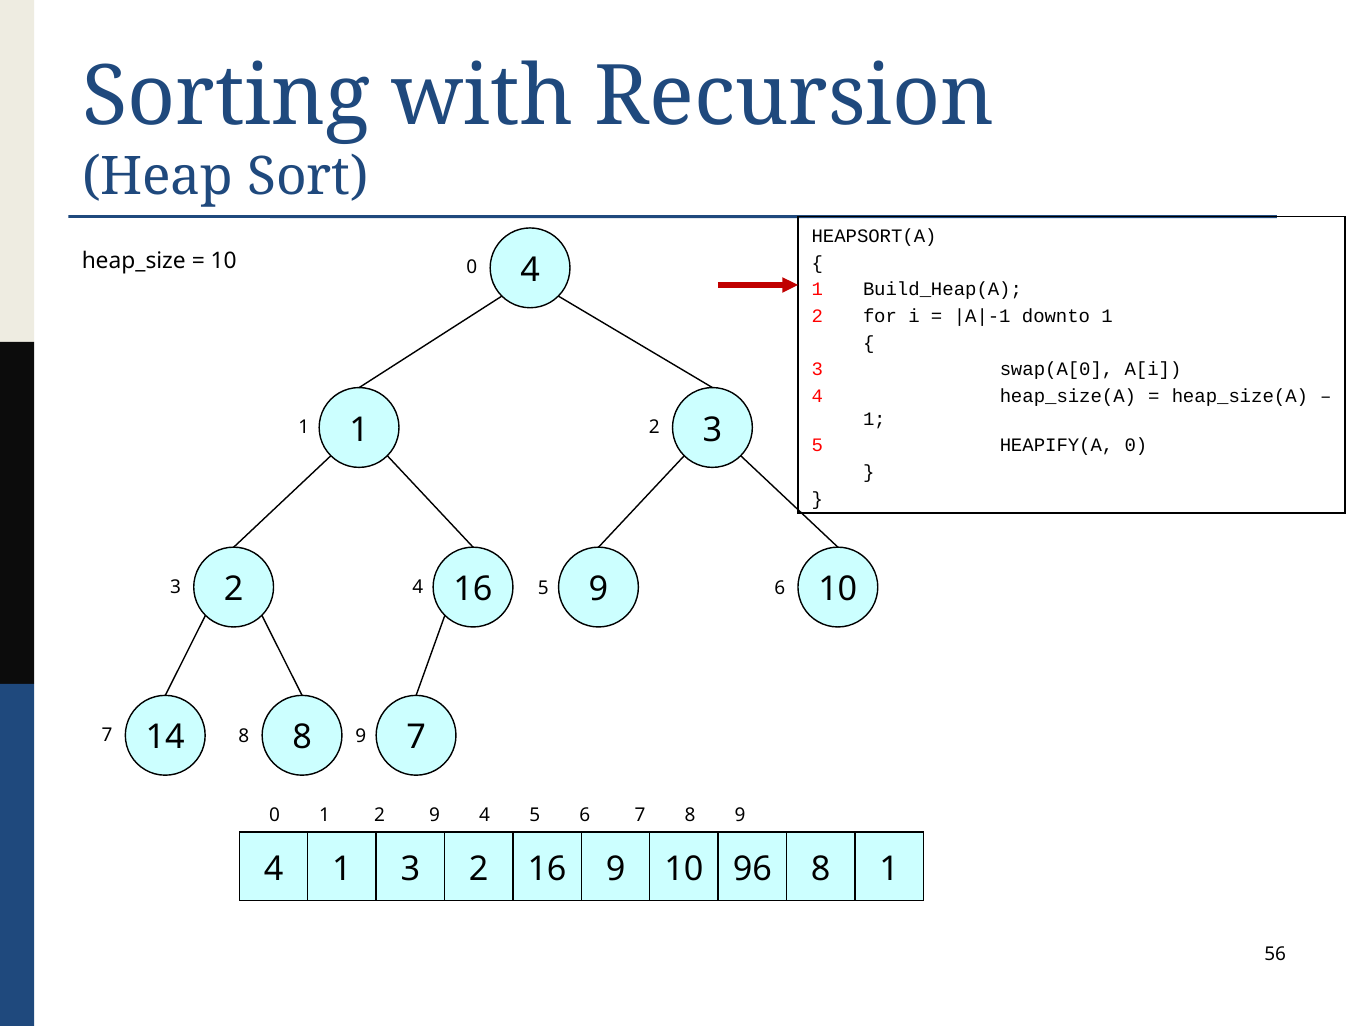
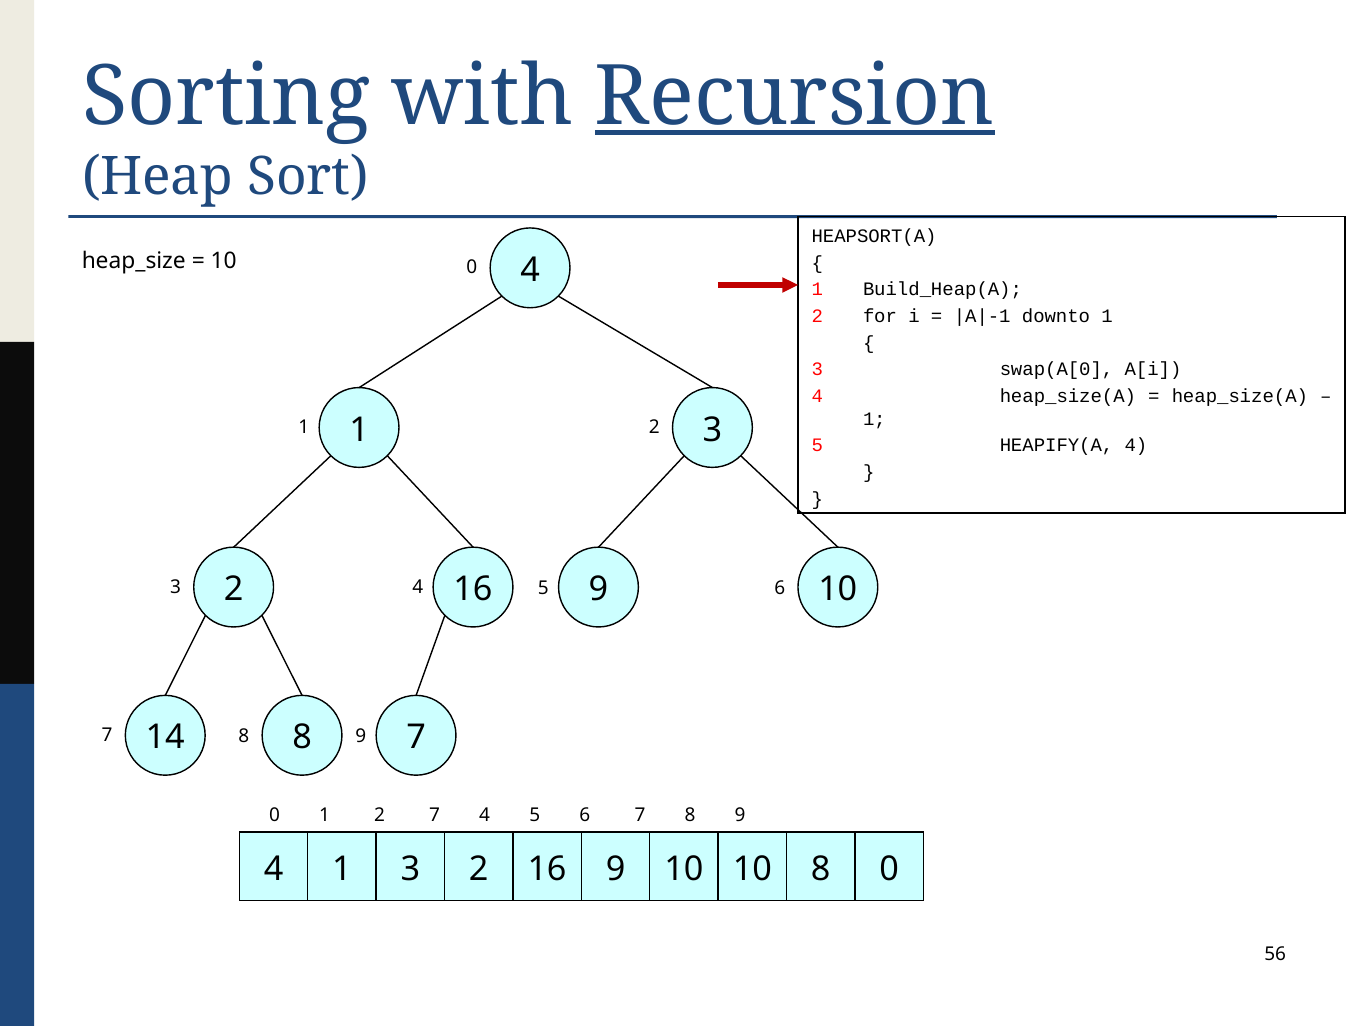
Recursion underline: none -> present
HEAPIFY(A 0: 0 -> 4
2 9: 9 -> 7
10 96: 96 -> 10
8 1: 1 -> 0
